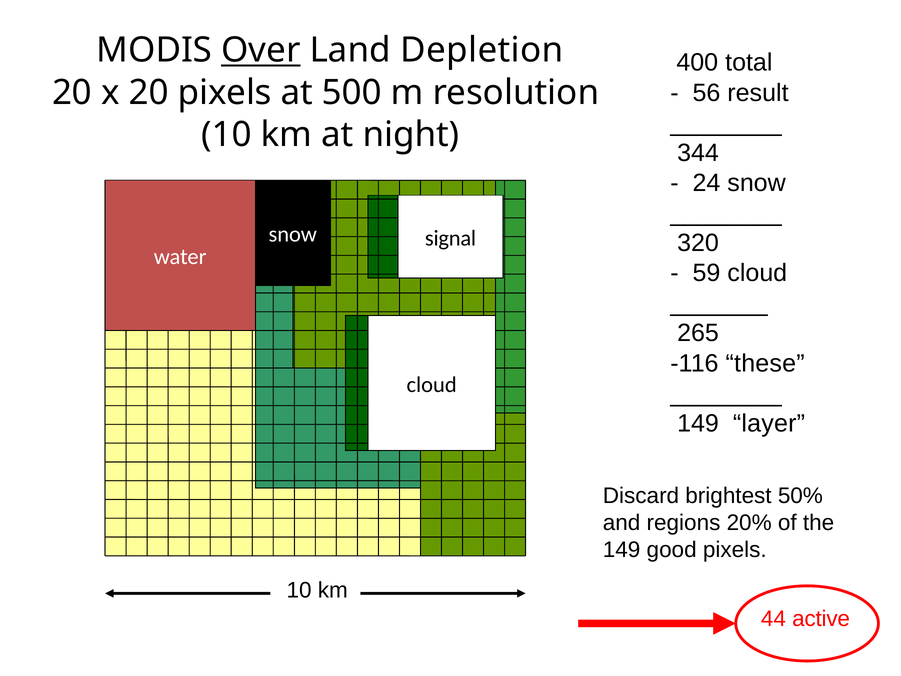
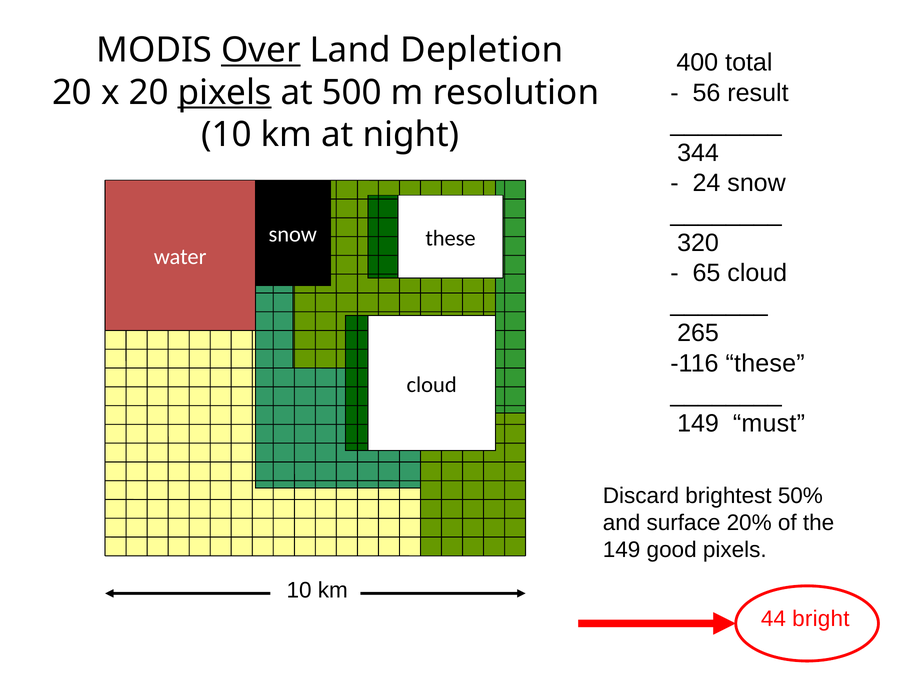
pixels at (225, 92) underline: none -> present
signal at (451, 238): signal -> these
59: 59 -> 65
layer: layer -> must
regions: regions -> surface
active: active -> bright
